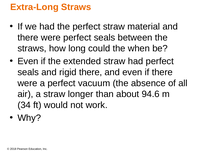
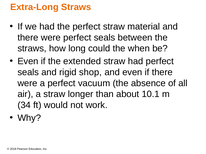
rigid there: there -> shop
94.6: 94.6 -> 10.1
